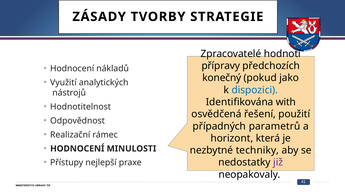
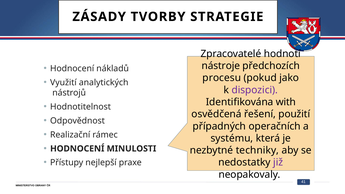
přípravy: přípravy -> nástroje
konečný: konečný -> procesu
dispozici colour: blue -> purple
parametrů: parametrů -> operačních
horizont: horizont -> systému
